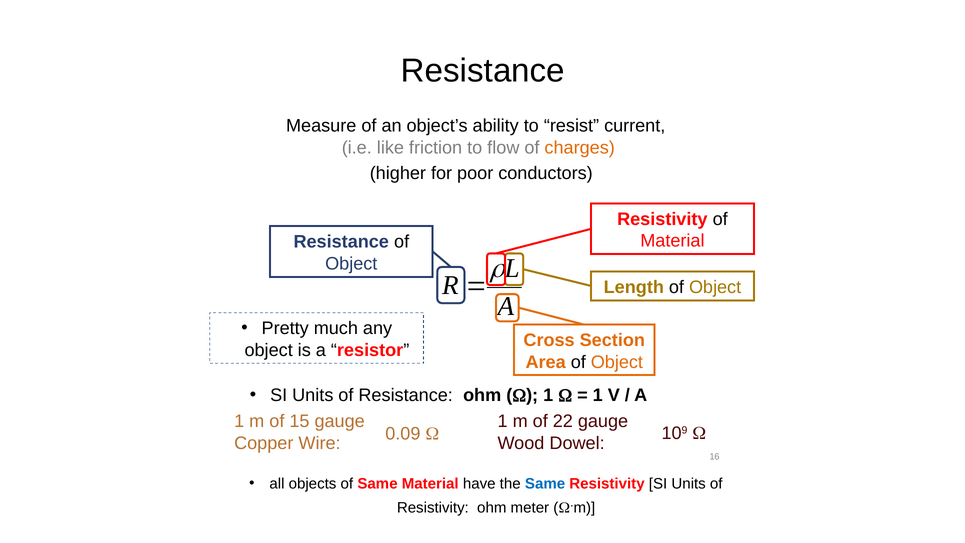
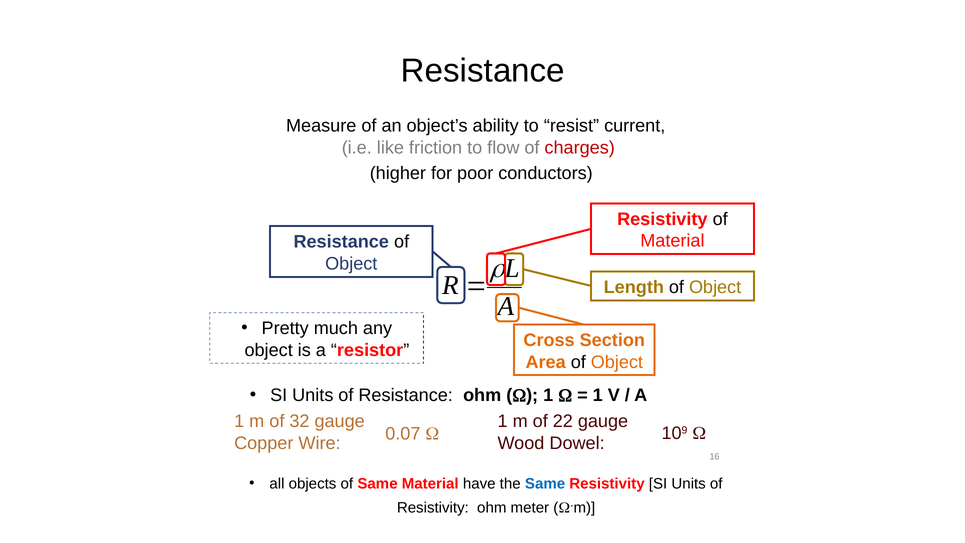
charges colour: orange -> red
15: 15 -> 32
0.09: 0.09 -> 0.07
